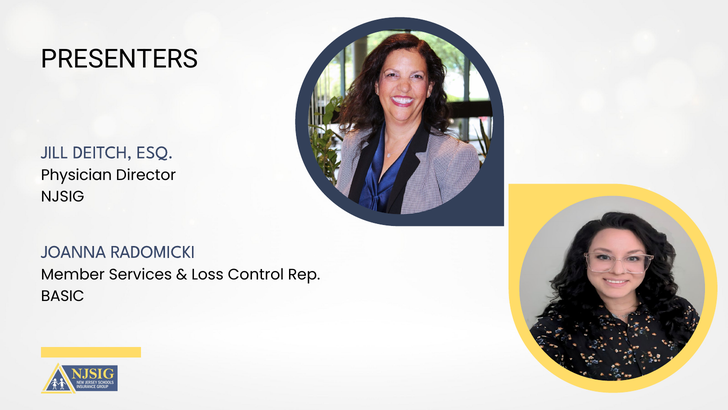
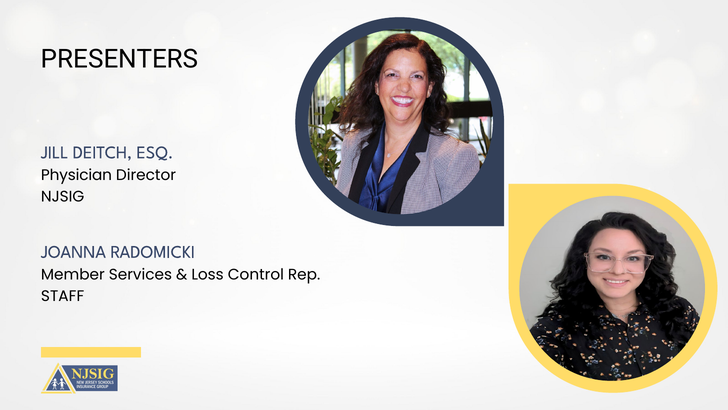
BASIC: BASIC -> STAFF
